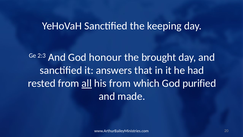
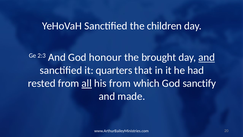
keeping: keeping -> children
and at (207, 57) underline: none -> present
answers: answers -> quarters
purified: purified -> sanctify
